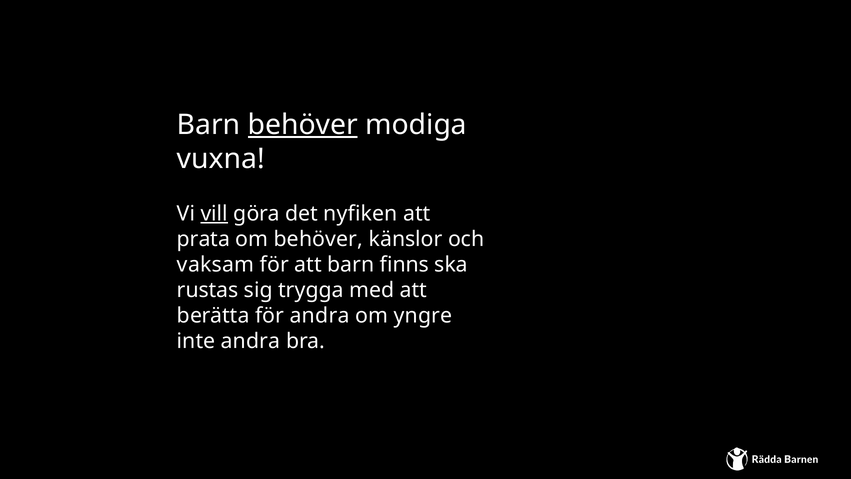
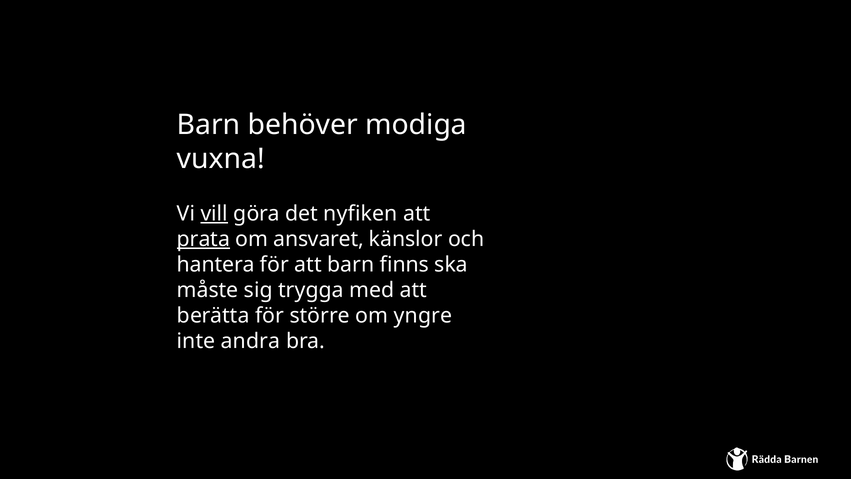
behöver at (303, 125) underline: present -> none
prata underline: none -> present
om behöver: behöver -> ansvaret
vaksam: vaksam -> hantera
rustas: rustas -> måste
för andra: andra -> större
